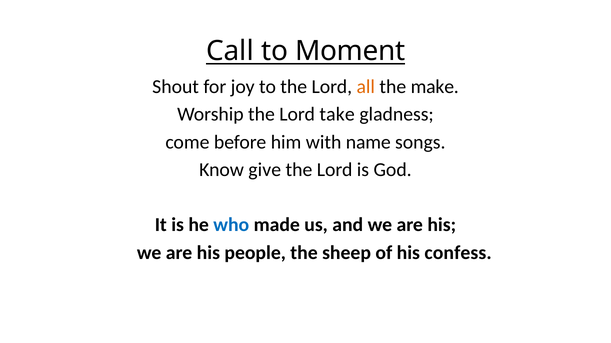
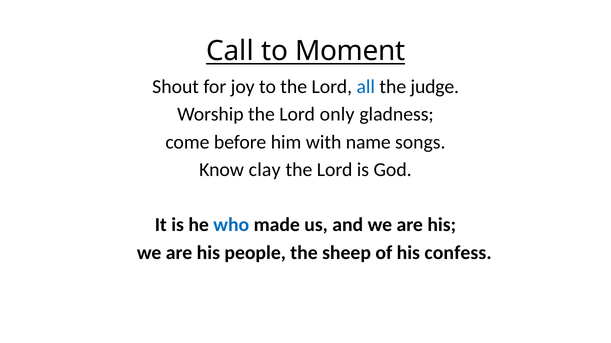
all colour: orange -> blue
make: make -> judge
take: take -> only
give: give -> clay
